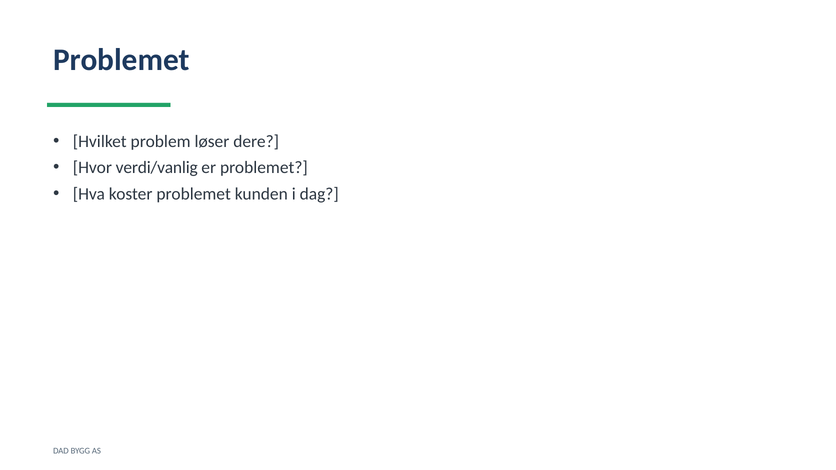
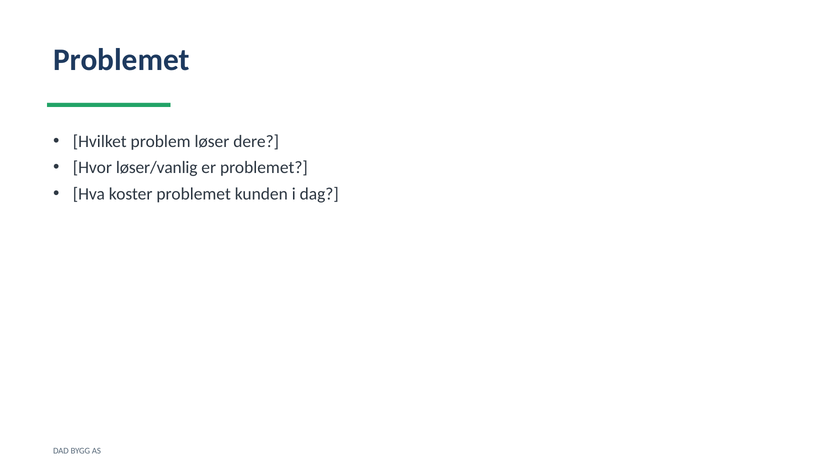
verdi/vanlig: verdi/vanlig -> løser/vanlig
